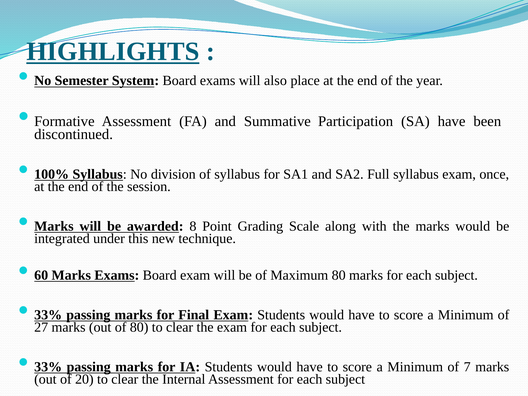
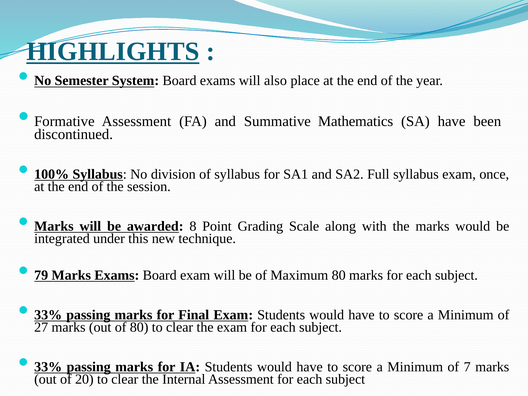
Participation: Participation -> Mathematics
60: 60 -> 79
